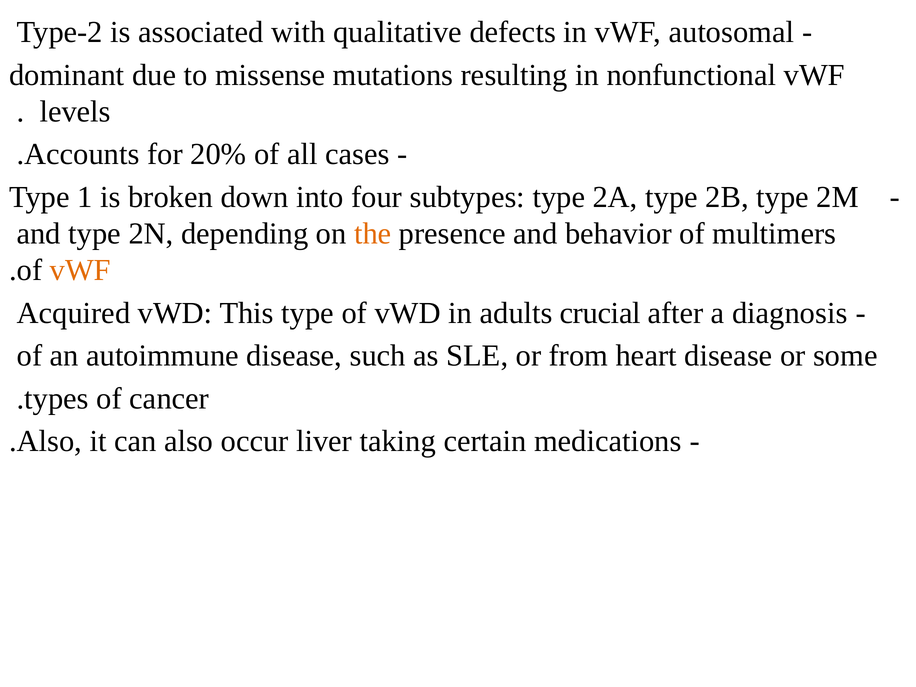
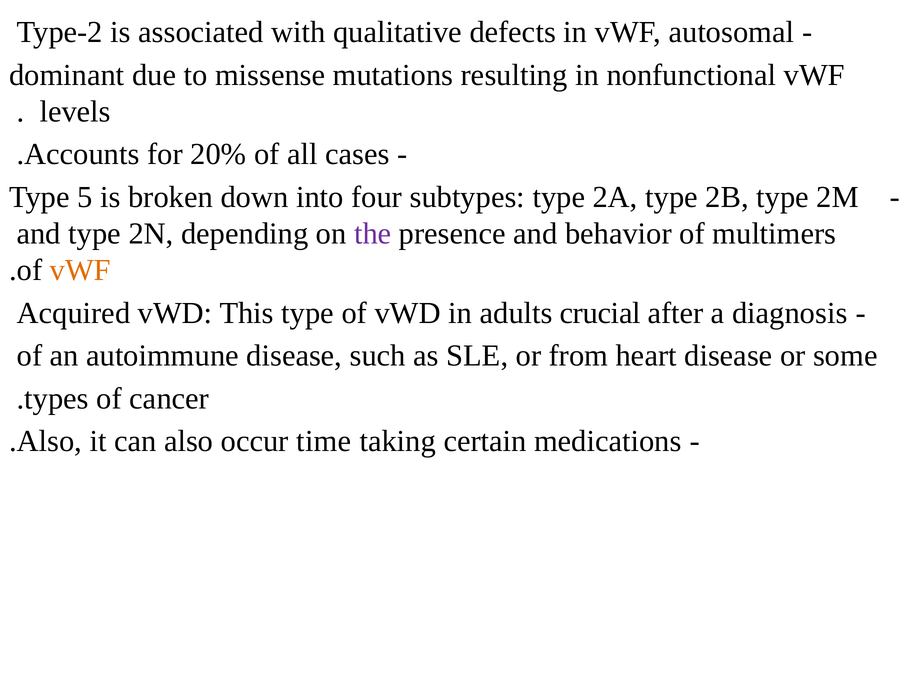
1: 1 -> 5
the colour: orange -> purple
liver: liver -> time
